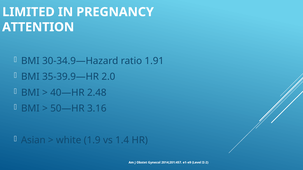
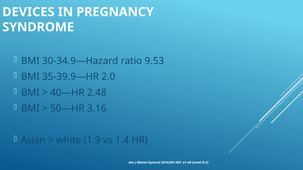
LIMITED: LIMITED -> DEVICES
ATTENTION: ATTENTION -> SYNDROME
1.91: 1.91 -> 9.53
